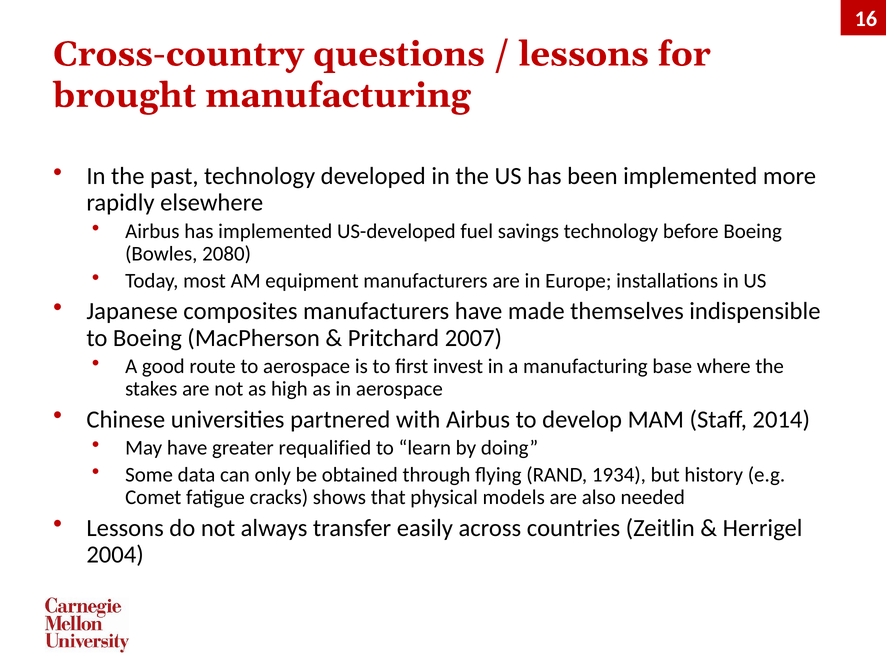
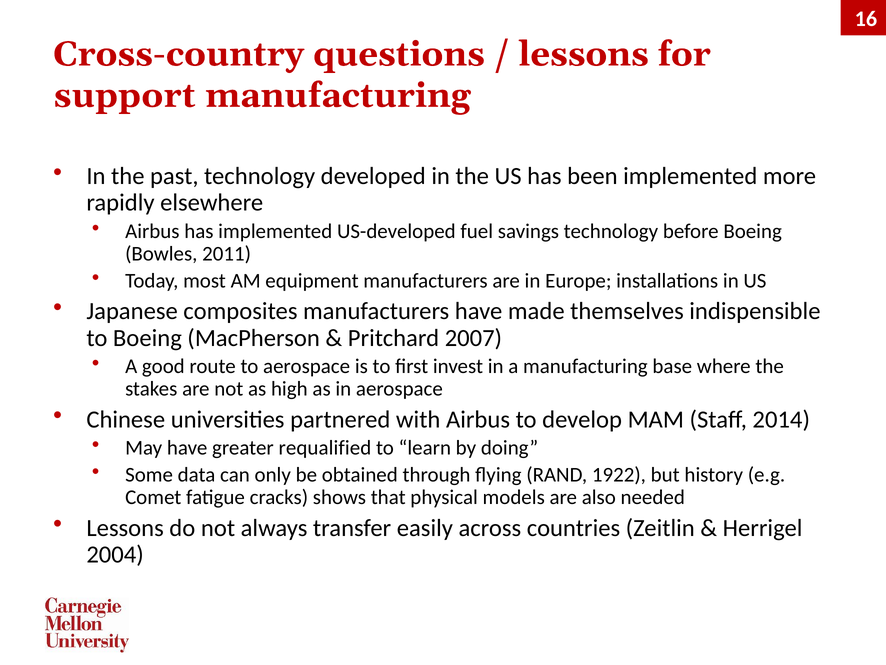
brought: brought -> support
2080: 2080 -> 2011
1934: 1934 -> 1922
